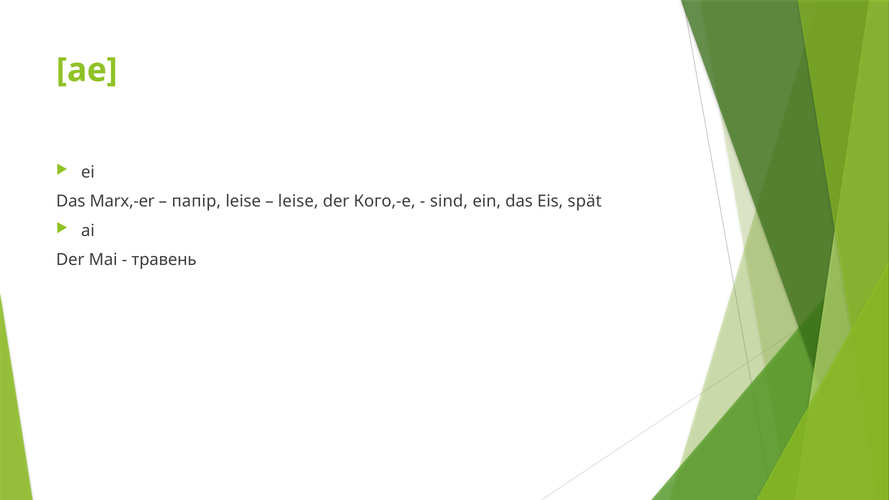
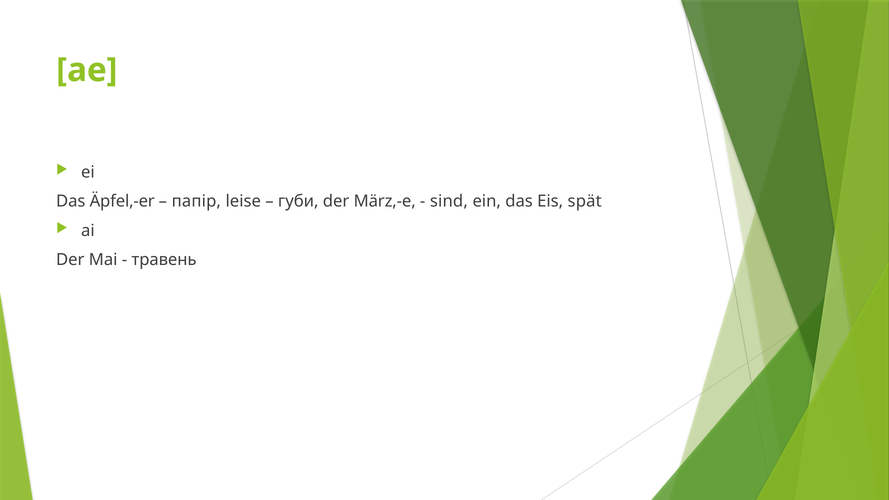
Marx,-er: Marx,-er -> Äpfel,-er
leise at (298, 201): leise -> губи
Кого,-e: Кого,-e -> März,-e
